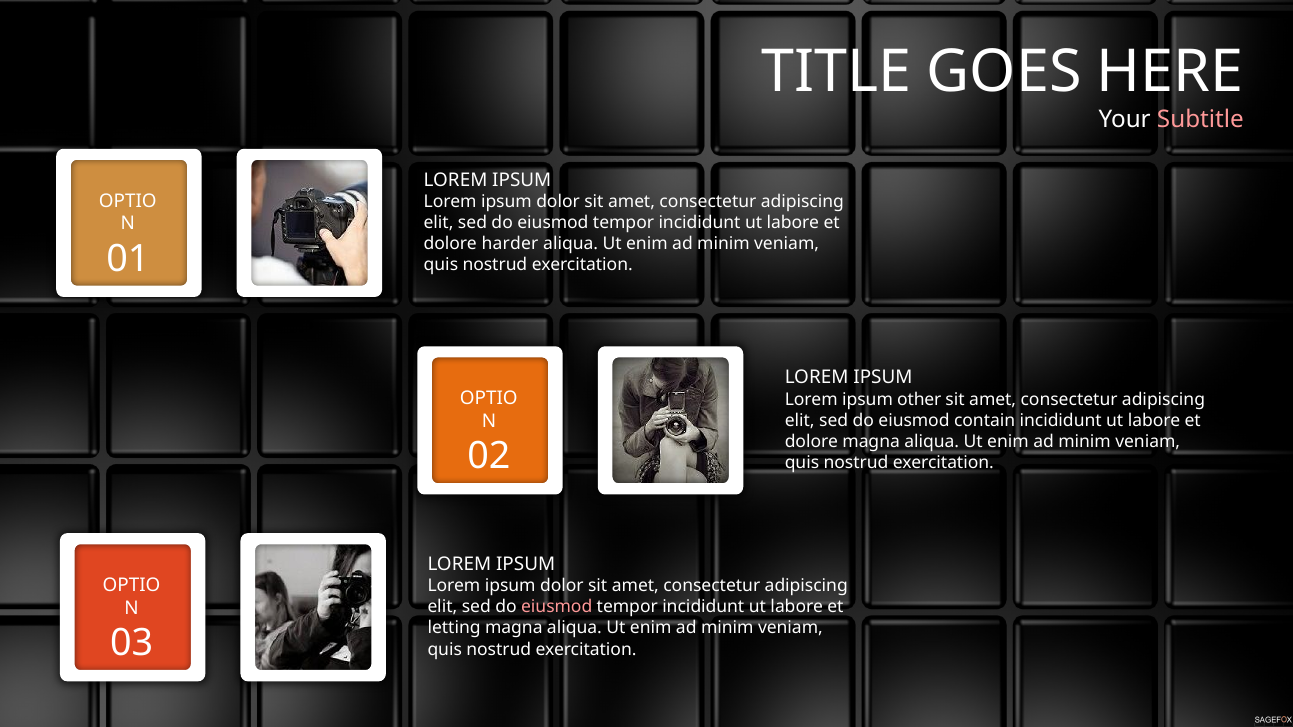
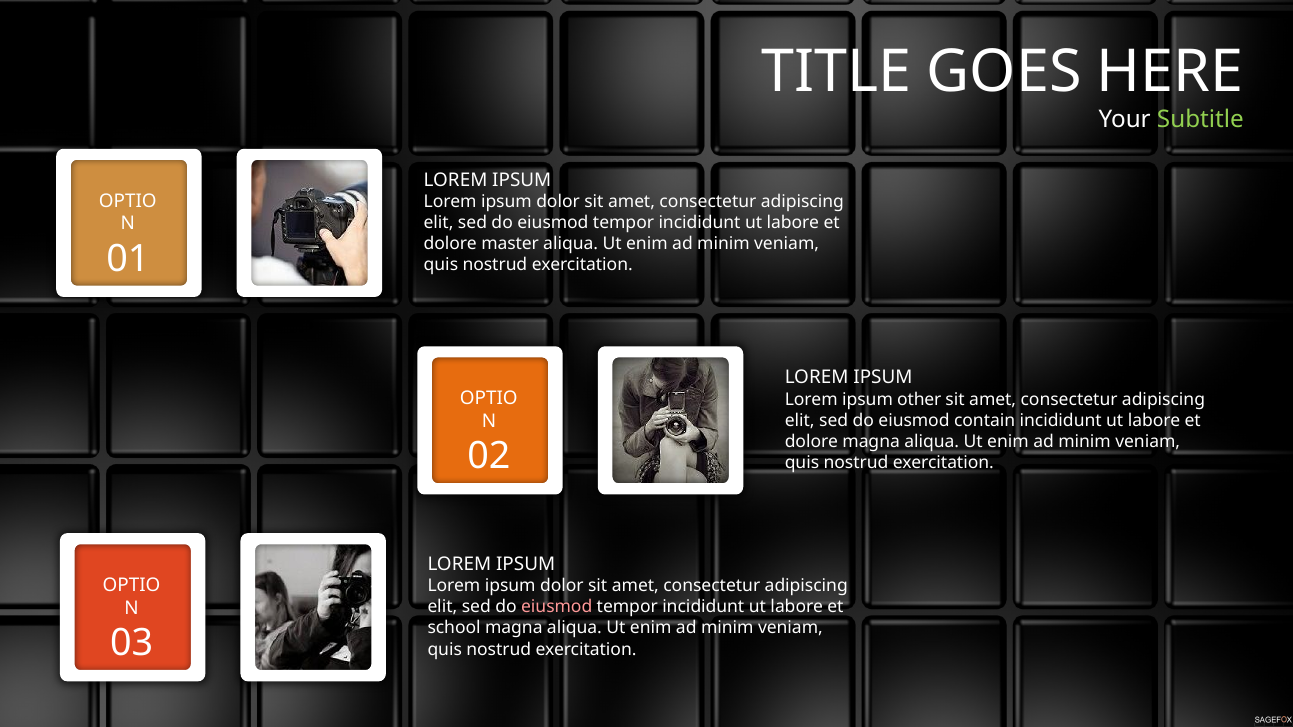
Subtitle colour: pink -> light green
harder: harder -> master
letting: letting -> school
